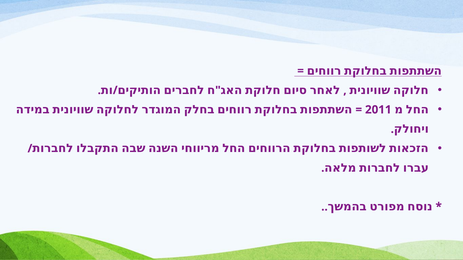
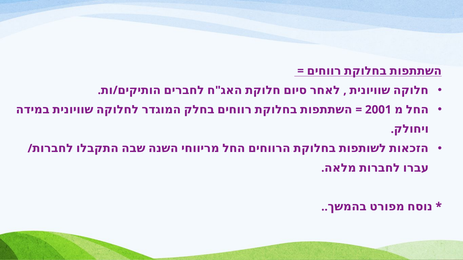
2011: 2011 -> 2001
